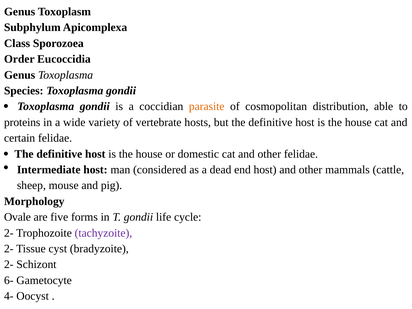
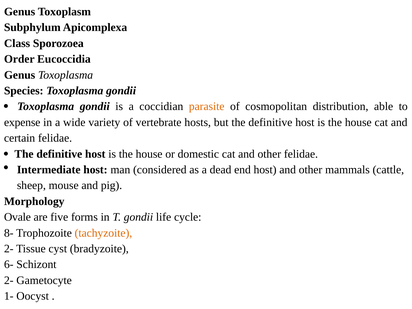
proteins: proteins -> expense
2- at (9, 233): 2- -> 8-
tachyzoite colour: purple -> orange
2- at (9, 265): 2- -> 6-
6- at (9, 280): 6- -> 2-
4-: 4- -> 1-
